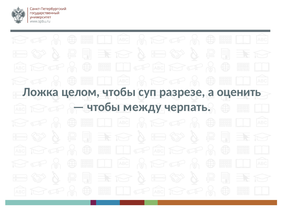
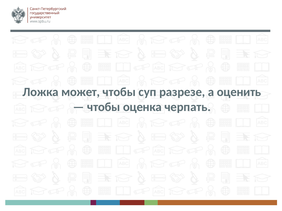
целом: целом -> может
между: между -> оценка
